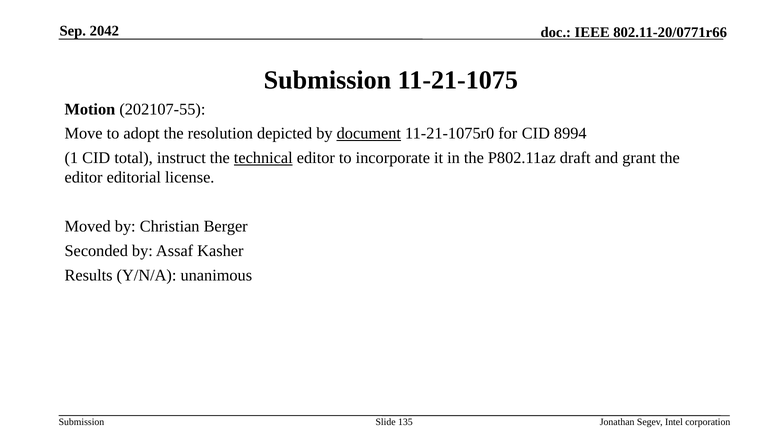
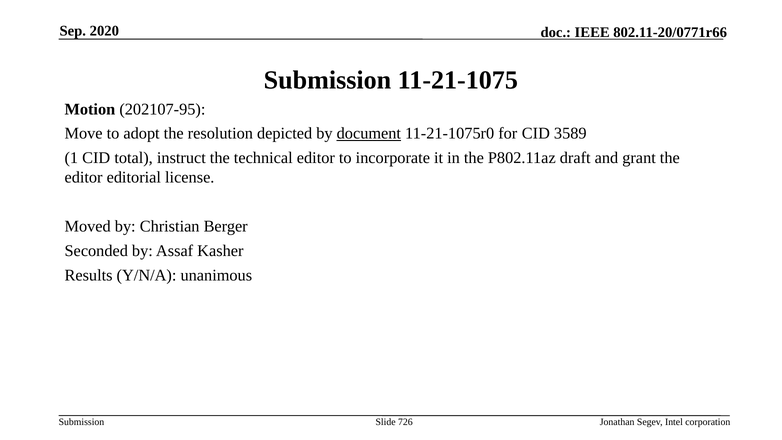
2042: 2042 -> 2020
202107-55: 202107-55 -> 202107-95
8994: 8994 -> 3589
technical underline: present -> none
135: 135 -> 726
